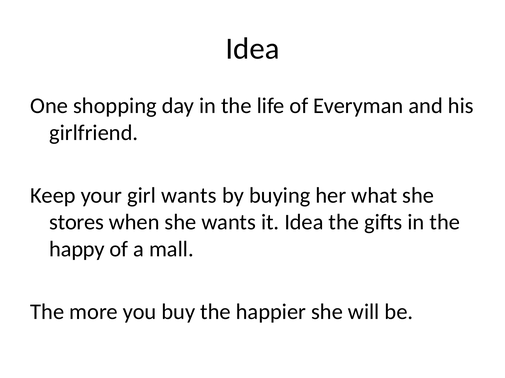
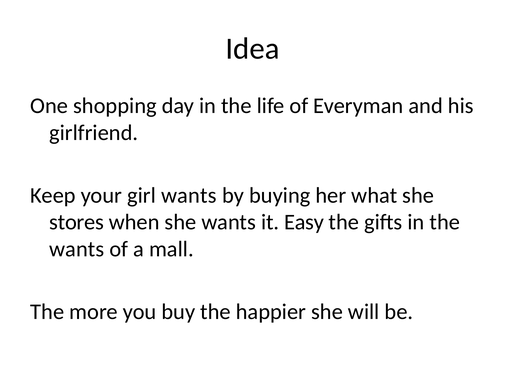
it Idea: Idea -> Easy
happy at (77, 250): happy -> wants
